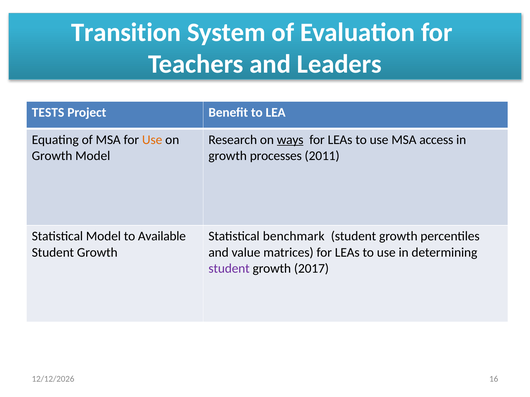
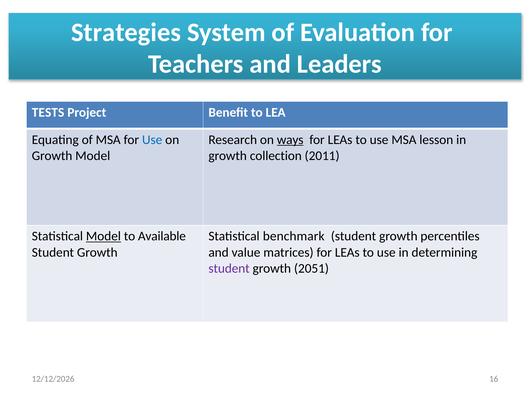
Transition: Transition -> Strategies
Use at (152, 140) colour: orange -> blue
access: access -> lesson
processes: processes -> collection
Model at (103, 237) underline: none -> present
2017: 2017 -> 2051
